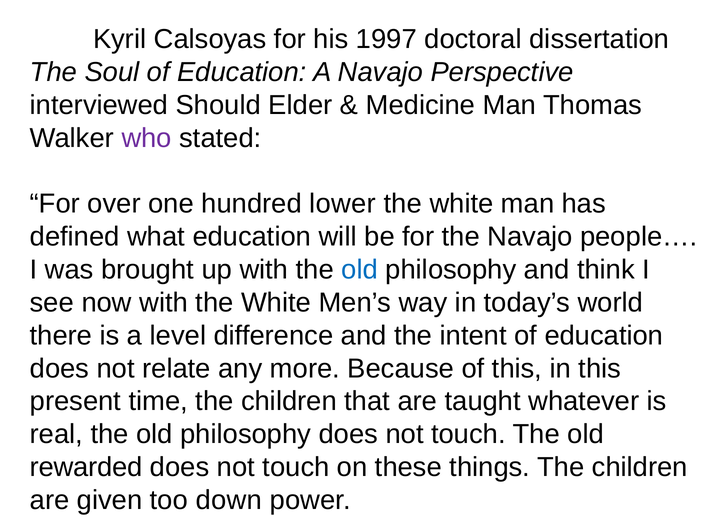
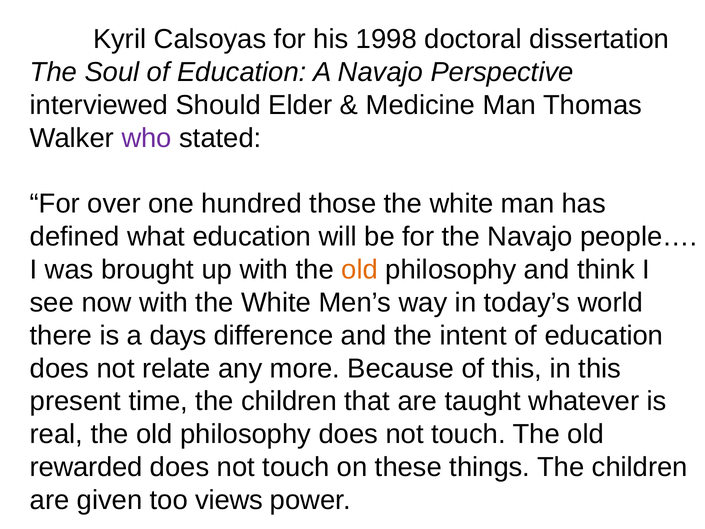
1997: 1997 -> 1998
lower: lower -> those
old at (360, 270) colour: blue -> orange
level: level -> days
down: down -> views
